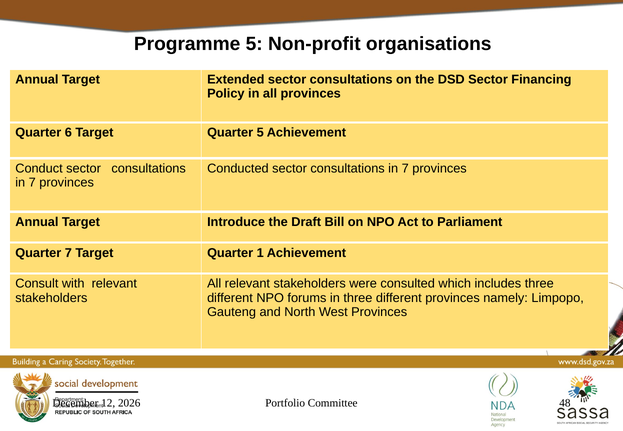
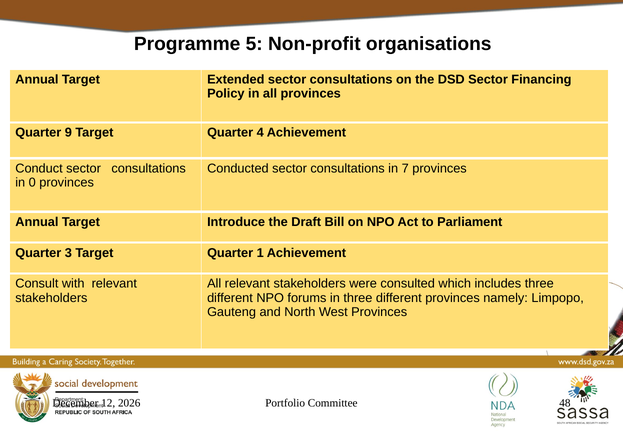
6: 6 -> 9
Quarter 5: 5 -> 4
7 at (32, 183): 7 -> 0
Quarter 7: 7 -> 3
